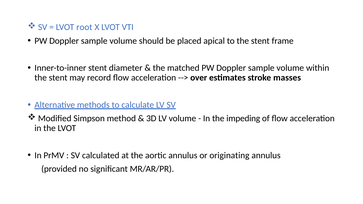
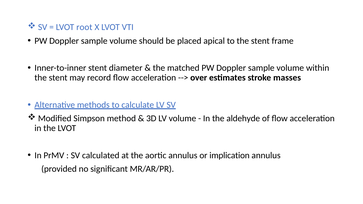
impeding: impeding -> aldehyde
originating: originating -> implication
